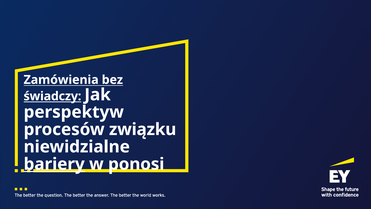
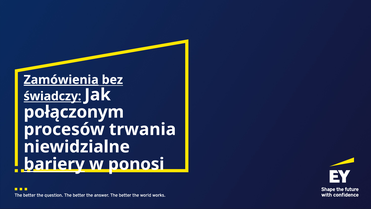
Zamówienia underline: none -> present
perspektyw: perspektyw -> połączonym
związku: związku -> trwania
